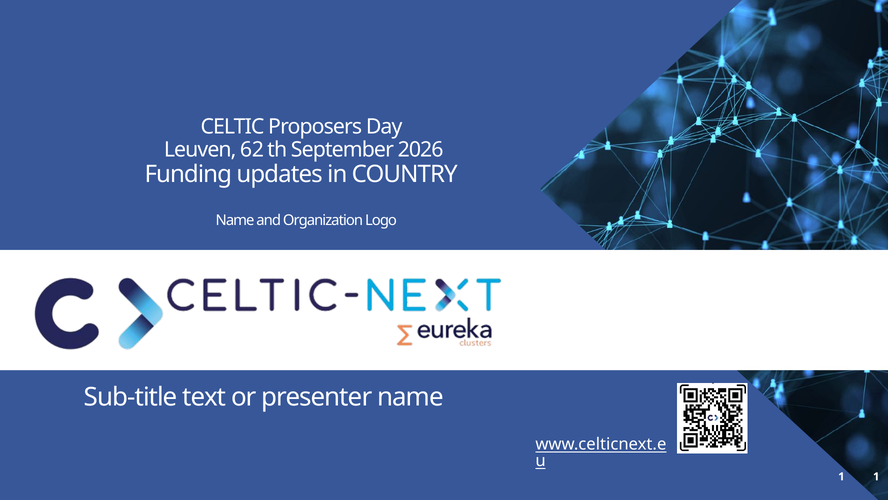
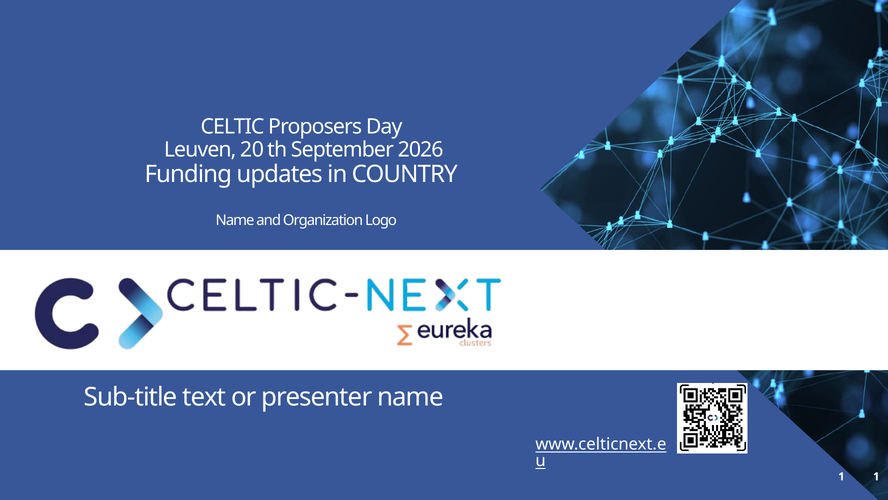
62: 62 -> 20
